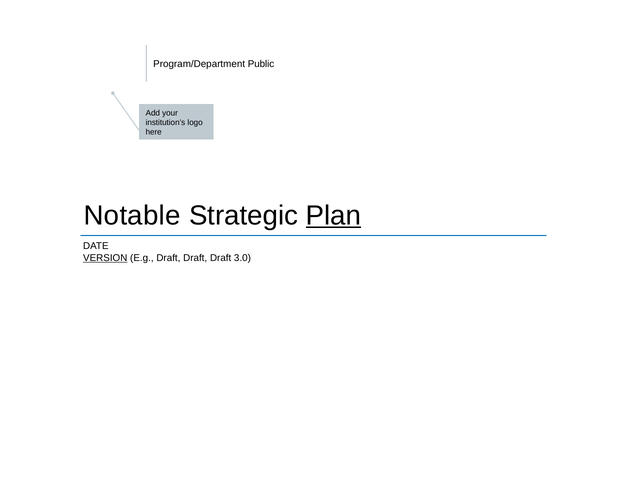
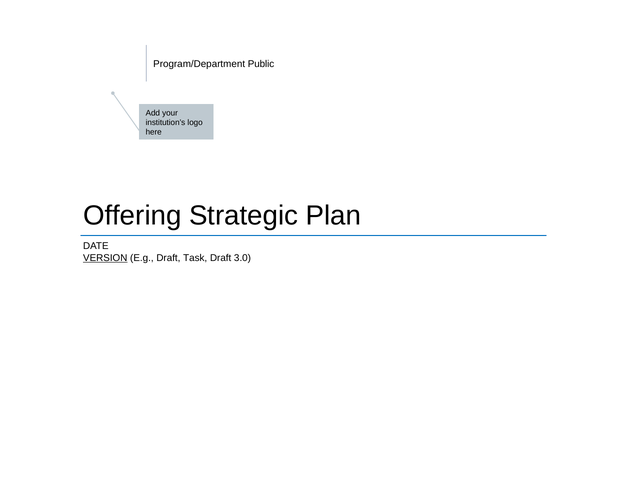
Notable: Notable -> Offering
Plan underline: present -> none
E.g Draft Draft: Draft -> Task
